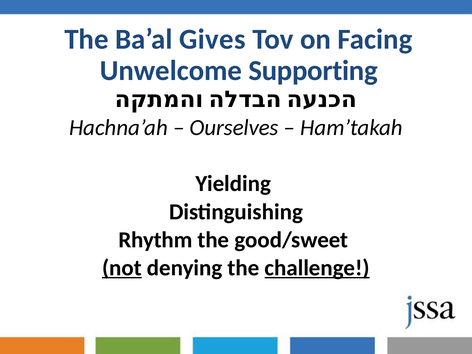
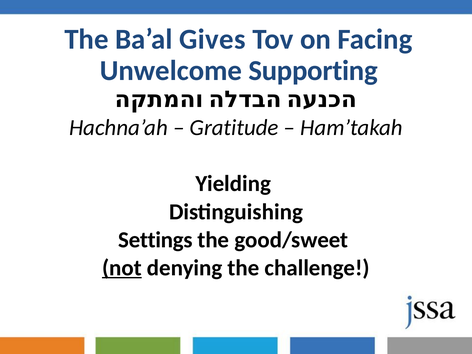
Ourselves: Ourselves -> Gratitude
Rhythm: Rhythm -> Settings
challenge underline: present -> none
